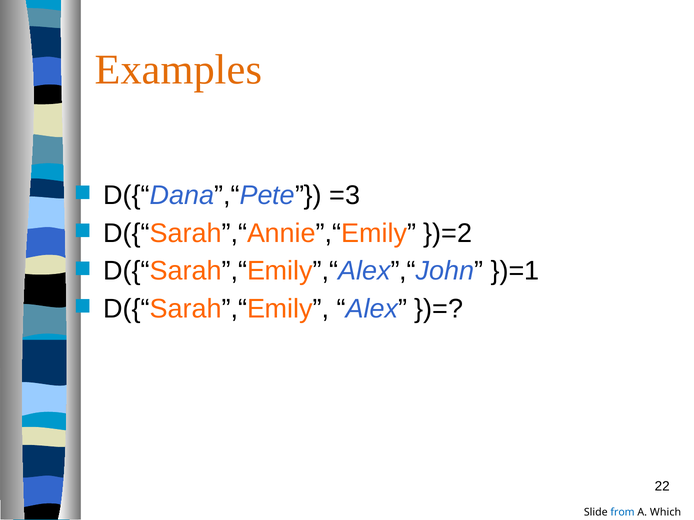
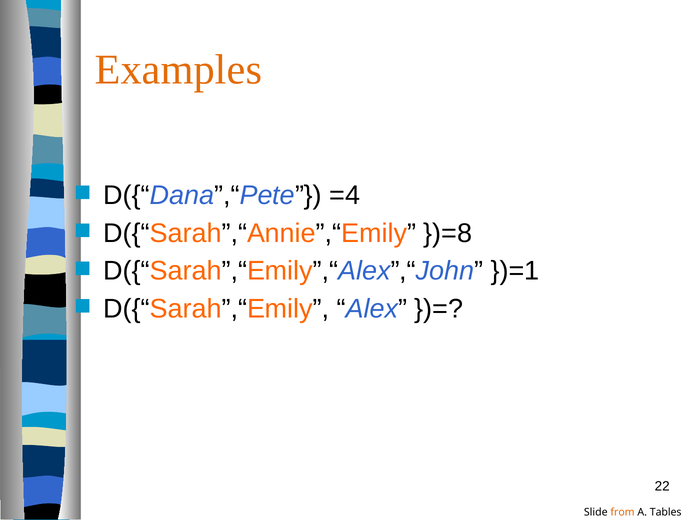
=3: =3 -> =4
})=2: })=2 -> })=8
from colour: blue -> orange
Which: Which -> Tables
